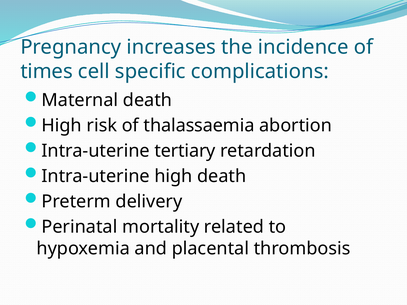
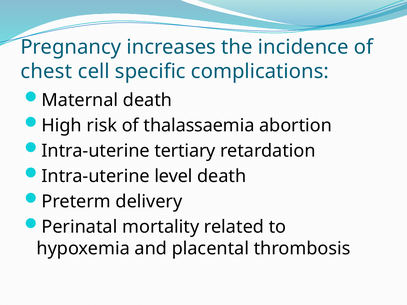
times: times -> chest
Intra-uterine high: high -> level
